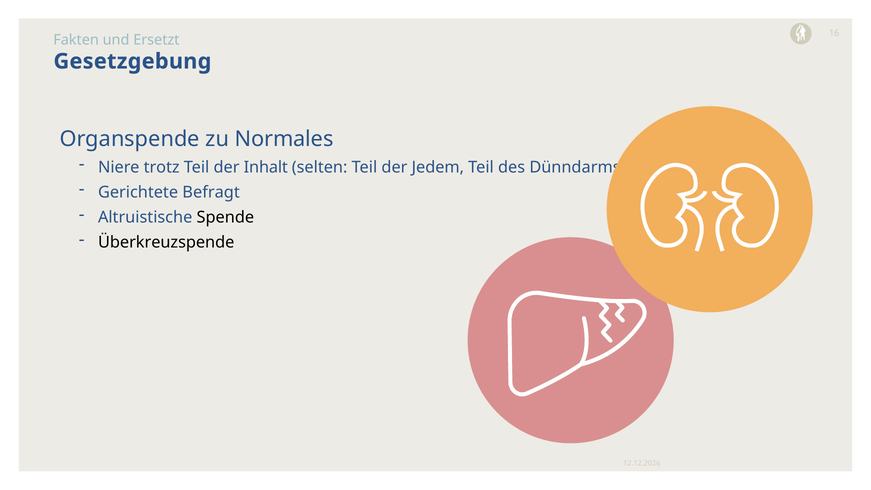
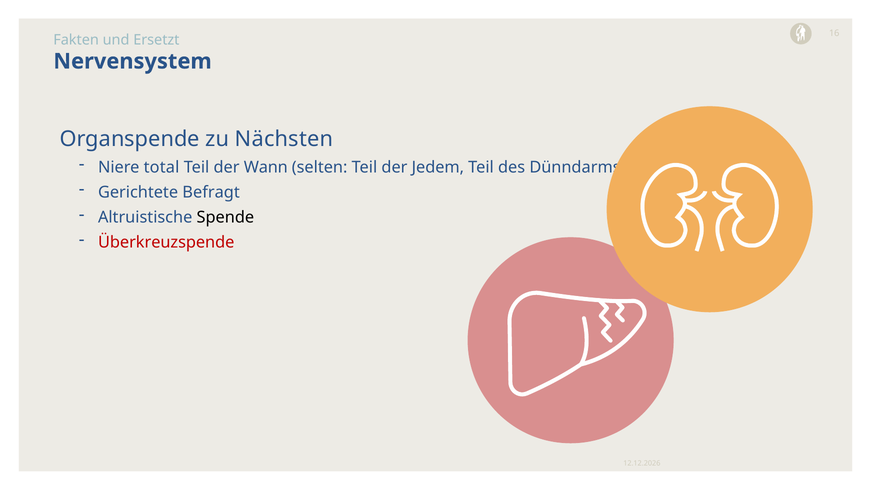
Gesetzgebung: Gesetzgebung -> Nervensystem
Normales: Normales -> Nächsten
trotz: trotz -> total
Inhalt: Inhalt -> Wann
Überkreuzspende colour: black -> red
